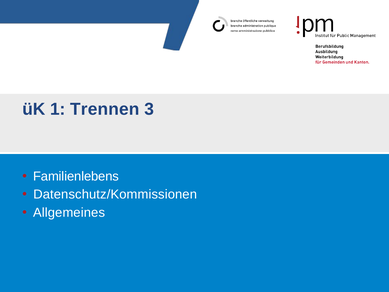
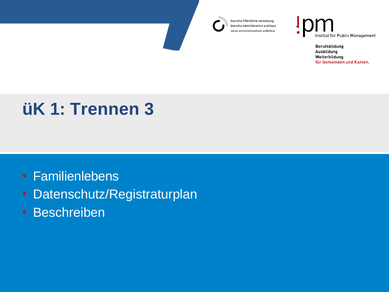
Datenschutz/Kommissionen: Datenschutz/Kommissionen -> Datenschutz/Registraturplan
Allgemeines: Allgemeines -> Beschreiben
